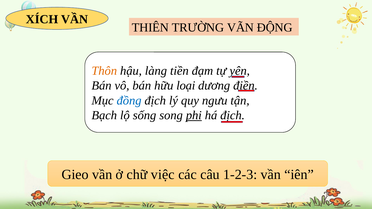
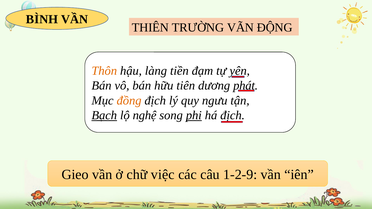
XÍCH: XÍCH -> BÌNH
loại: loại -> tiên
điền: điền -> phát
đồng colour: blue -> orange
Bạch underline: none -> present
sống: sống -> nghệ
1-2-3: 1-2-3 -> 1-2-9
